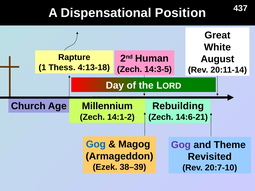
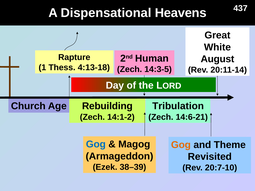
Position: Position -> Heavens
Millennium: Millennium -> Rebuilding
Rebuilding: Rebuilding -> Tribulation
Gog at (181, 145) colour: purple -> orange
